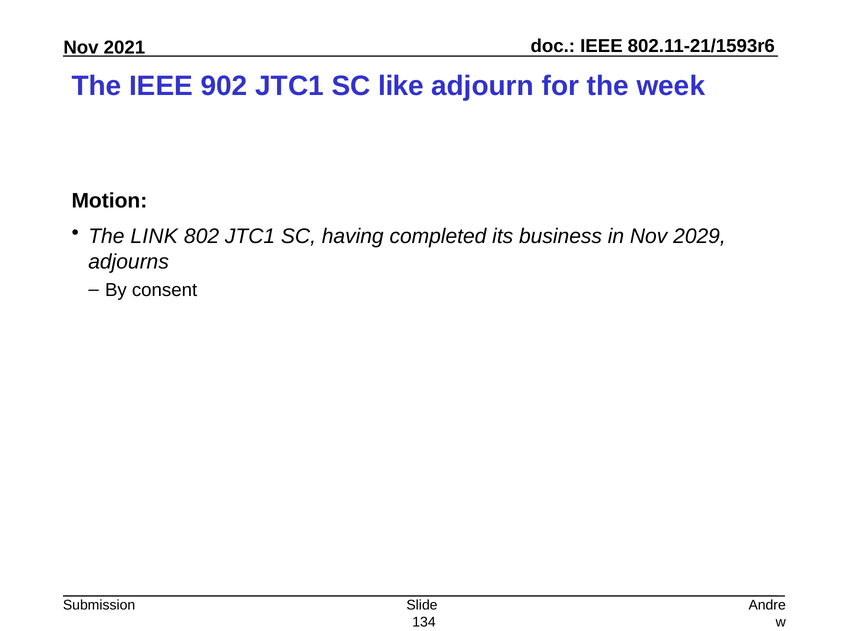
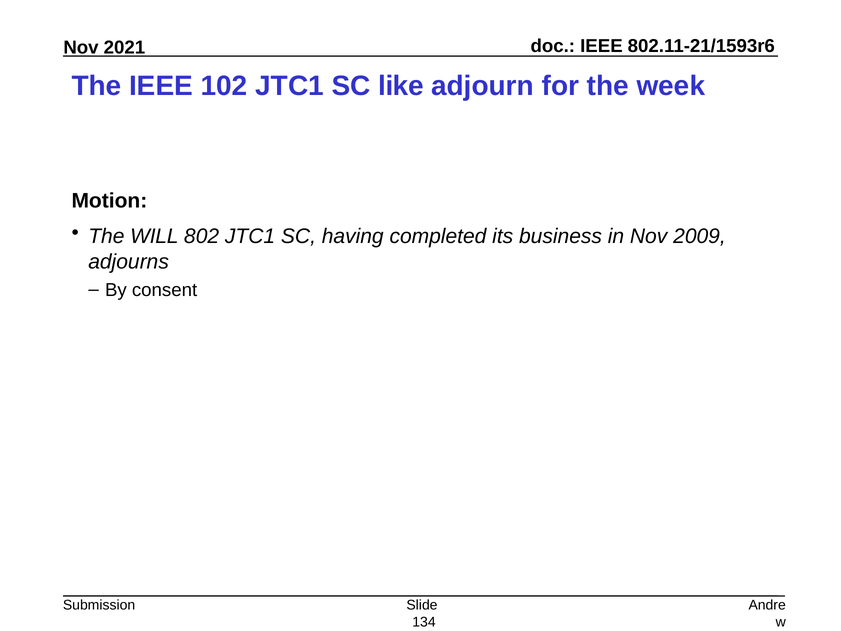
902: 902 -> 102
LINK: LINK -> WILL
2029: 2029 -> 2009
